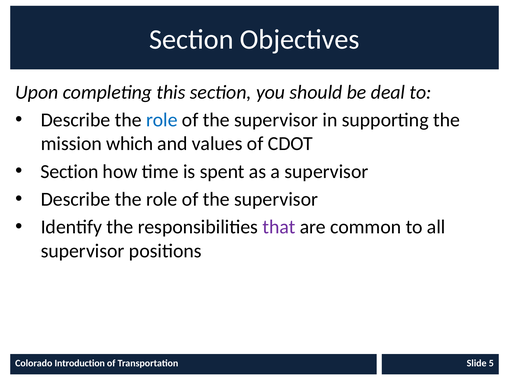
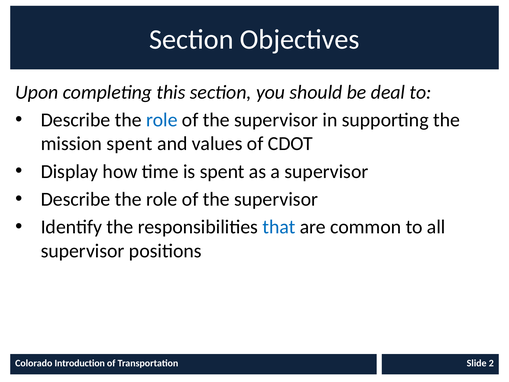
mission which: which -> spent
Section at (70, 171): Section -> Display
that colour: purple -> blue
5: 5 -> 2
